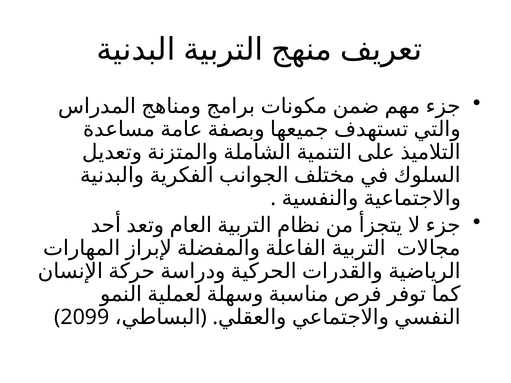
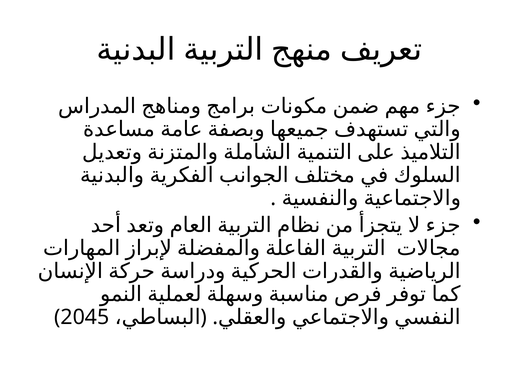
2099: 2099 -> 2045
